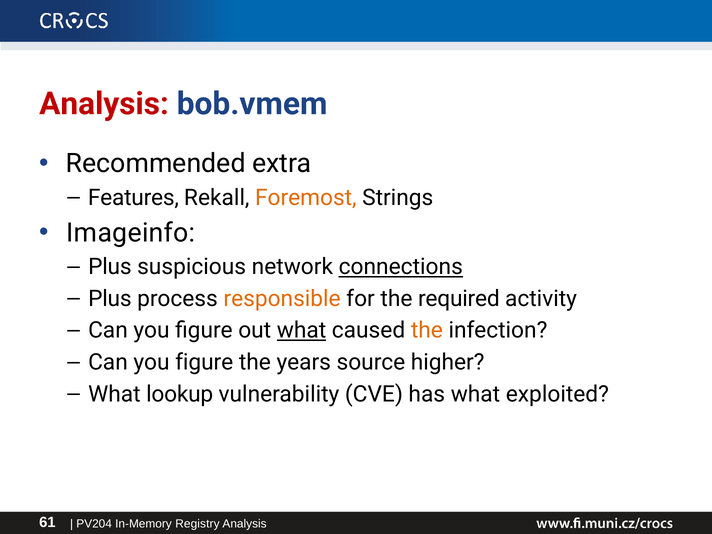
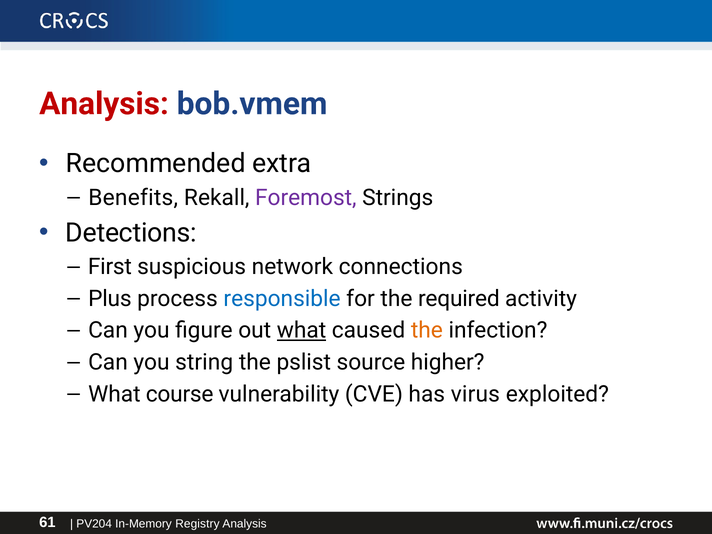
Features: Features -> Benefits
Foremost colour: orange -> purple
Imageinfo: Imageinfo -> Detections
Plus at (110, 267): Plus -> First
connections underline: present -> none
responsible colour: orange -> blue
figure at (204, 362): figure -> string
years: years -> pslist
lookup: lookup -> course
has what: what -> virus
